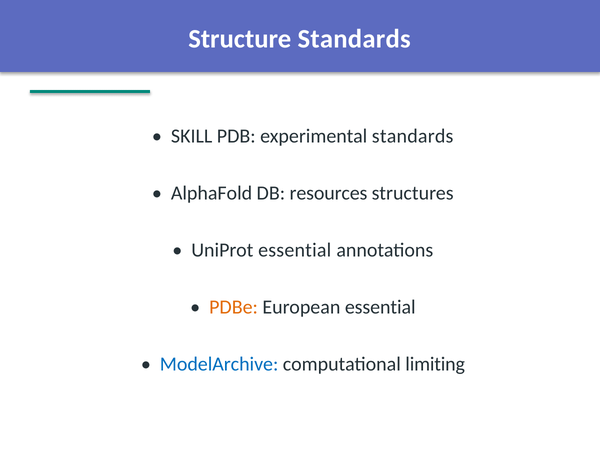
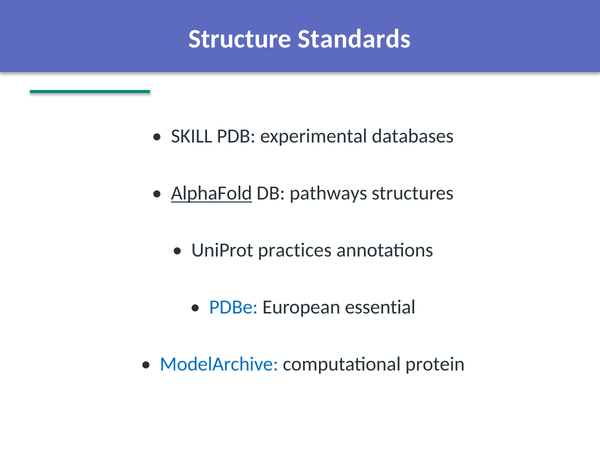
experimental standards: standards -> databases
AlphaFold underline: none -> present
resources: resources -> pathways
UniProt essential: essential -> practices
PDBe colour: orange -> blue
limiting: limiting -> protein
